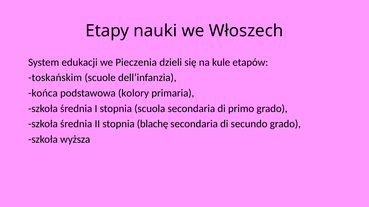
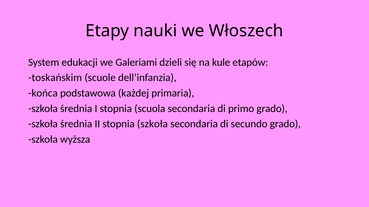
Pieczenia: Pieczenia -> Galeriami
kolory: kolory -> każdej
stopnia blachę: blachę -> szkoła
